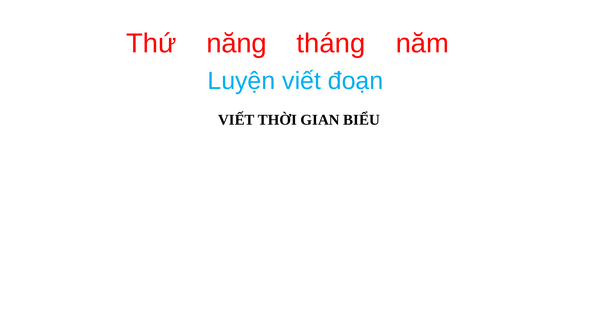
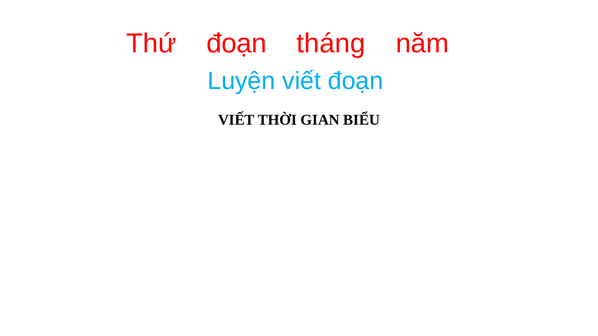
Thứ năng: năng -> đoạn
